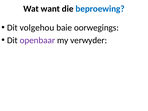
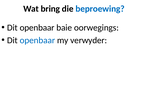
want: want -> bring
volgehou at (37, 28): volgehou -> openbaar
openbaar at (37, 40) colour: purple -> blue
